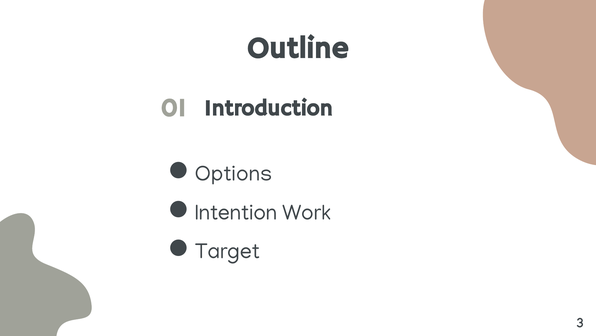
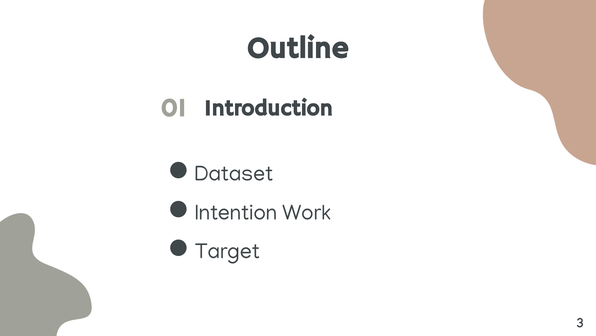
Options: Options -> Dataset
